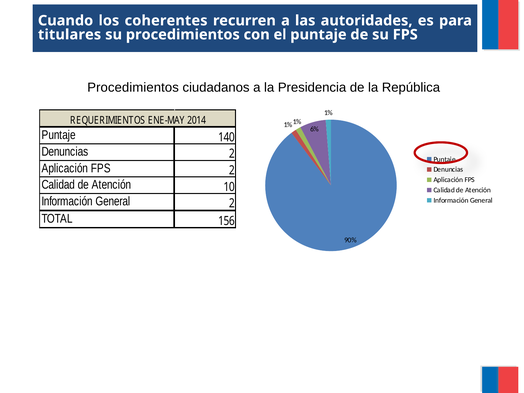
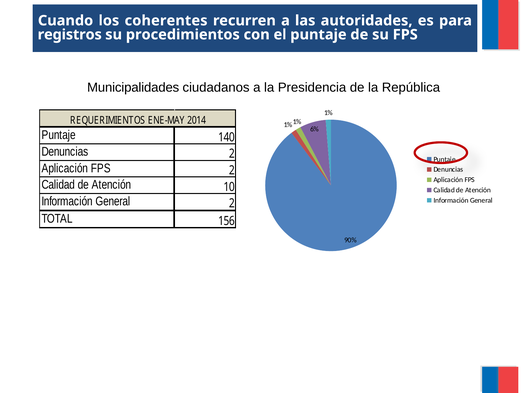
titulares: titulares -> registros
Procedimientos at (133, 88): Procedimientos -> Municipalidades
